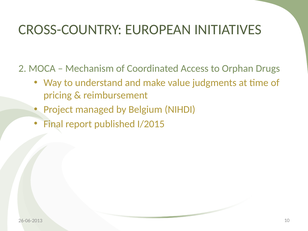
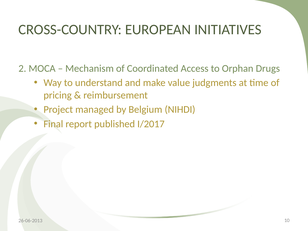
I/2015: I/2015 -> I/2017
